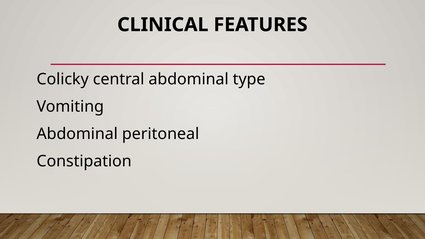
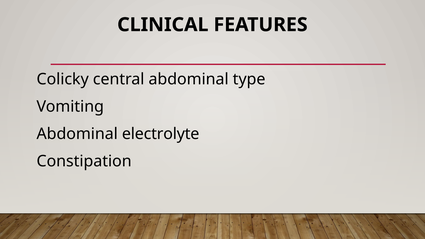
peritoneal: peritoneal -> electrolyte
